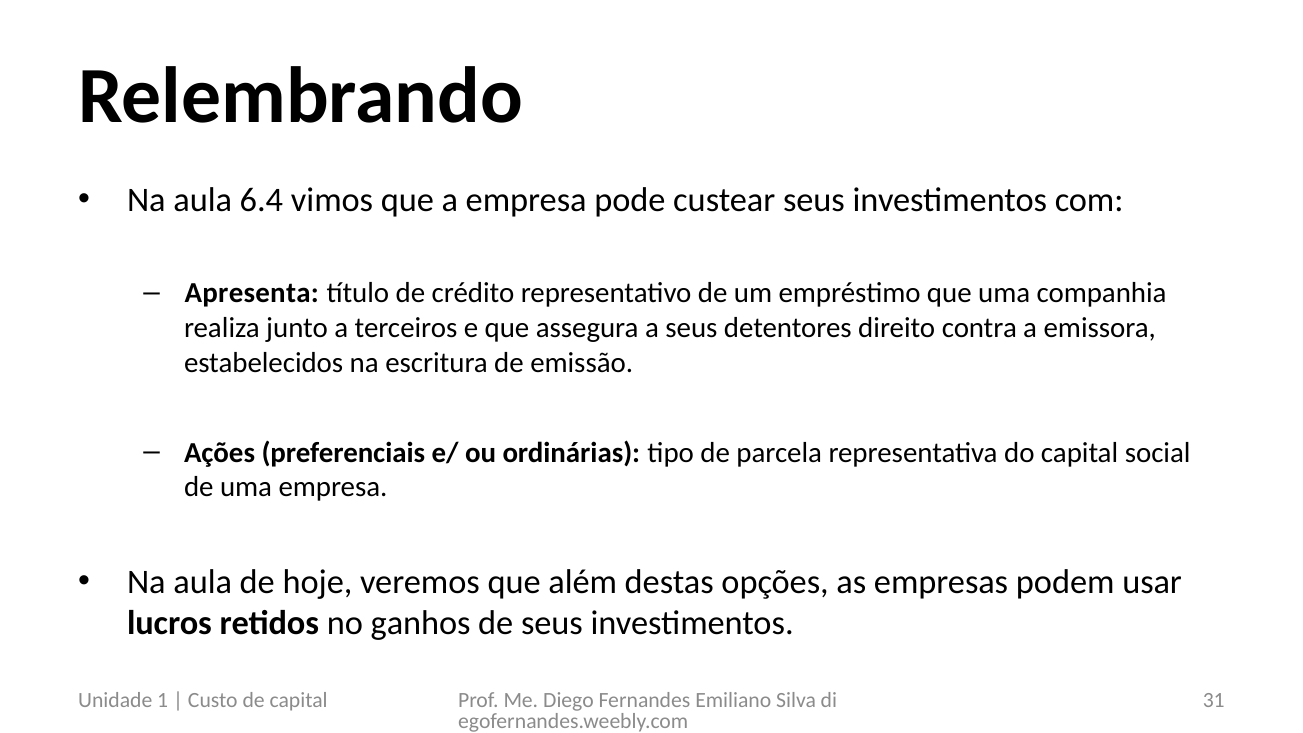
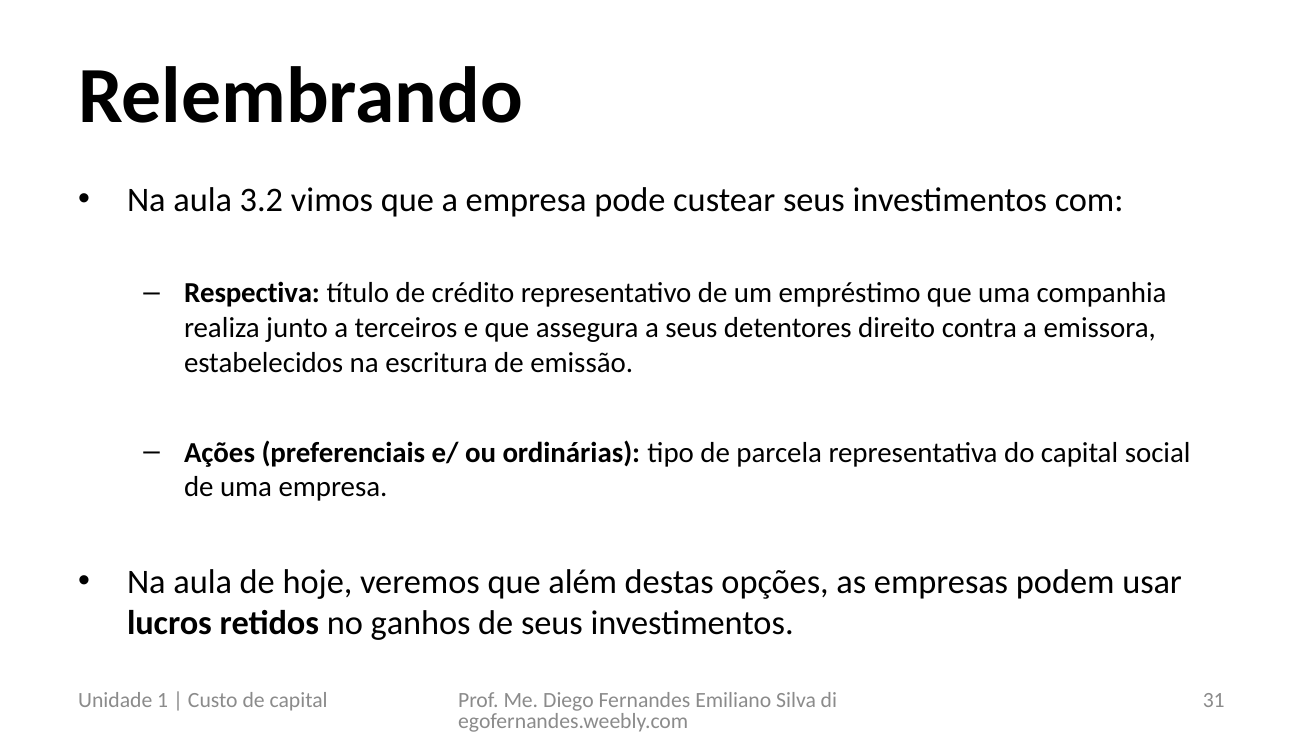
6.4: 6.4 -> 3.2
Apresenta: Apresenta -> Respectiva
